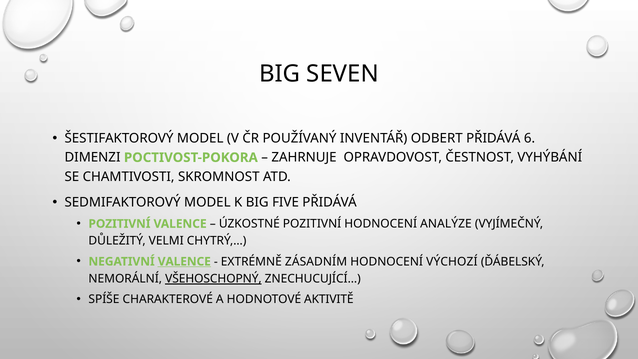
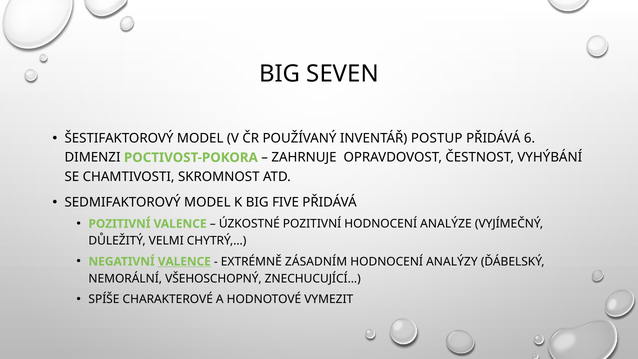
ODBERT: ODBERT -> POSTUP
VÝCHOZÍ: VÝCHOZÍ -> ANALÝZY
VŠEHOSCHOPNÝ underline: present -> none
AKTIVITĚ: AKTIVITĚ -> VYMEZIT
